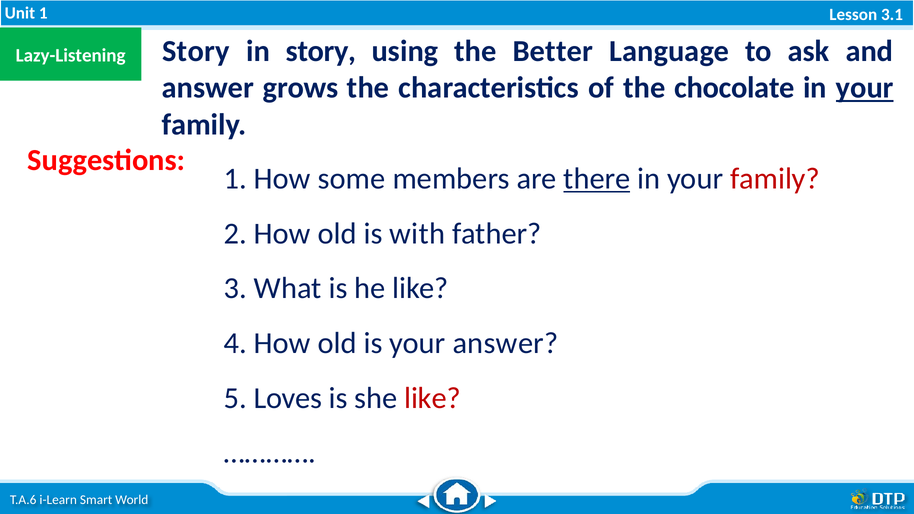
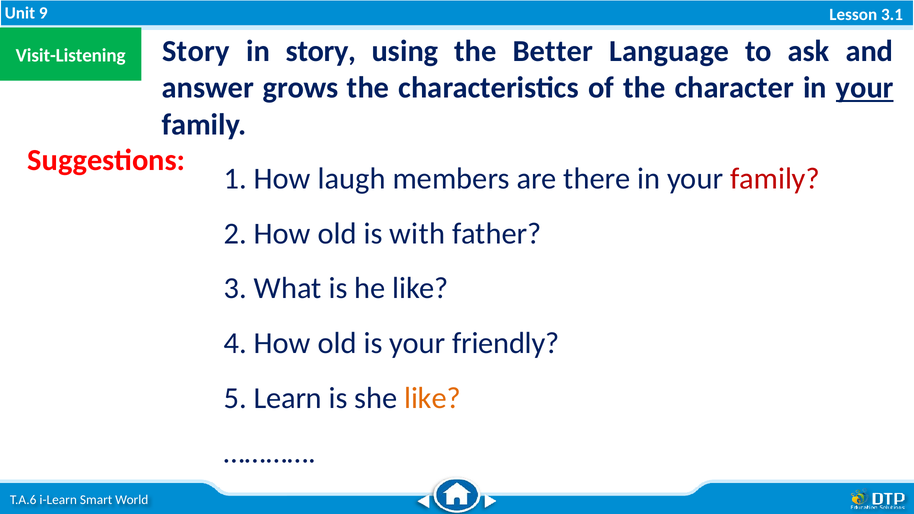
1 at (43, 13): 1 -> 9
Lazy-Listening: Lazy-Listening -> Visit-Listening
chocolate: chocolate -> character
some: some -> laugh
there underline: present -> none
your answer: answer -> friendly
Loves: Loves -> Learn
like at (433, 398) colour: red -> orange
